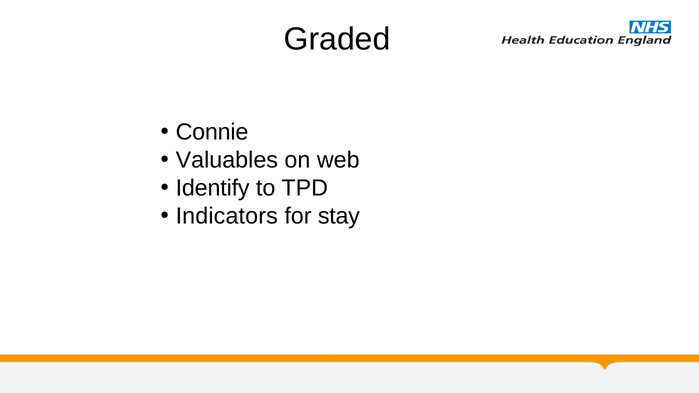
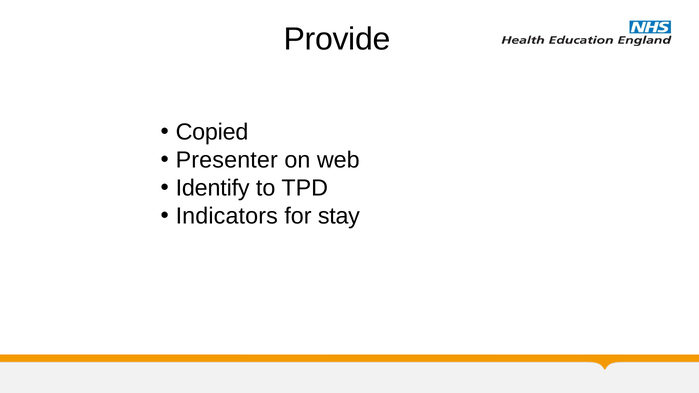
Graded: Graded -> Provide
Connie: Connie -> Copied
Valuables: Valuables -> Presenter
